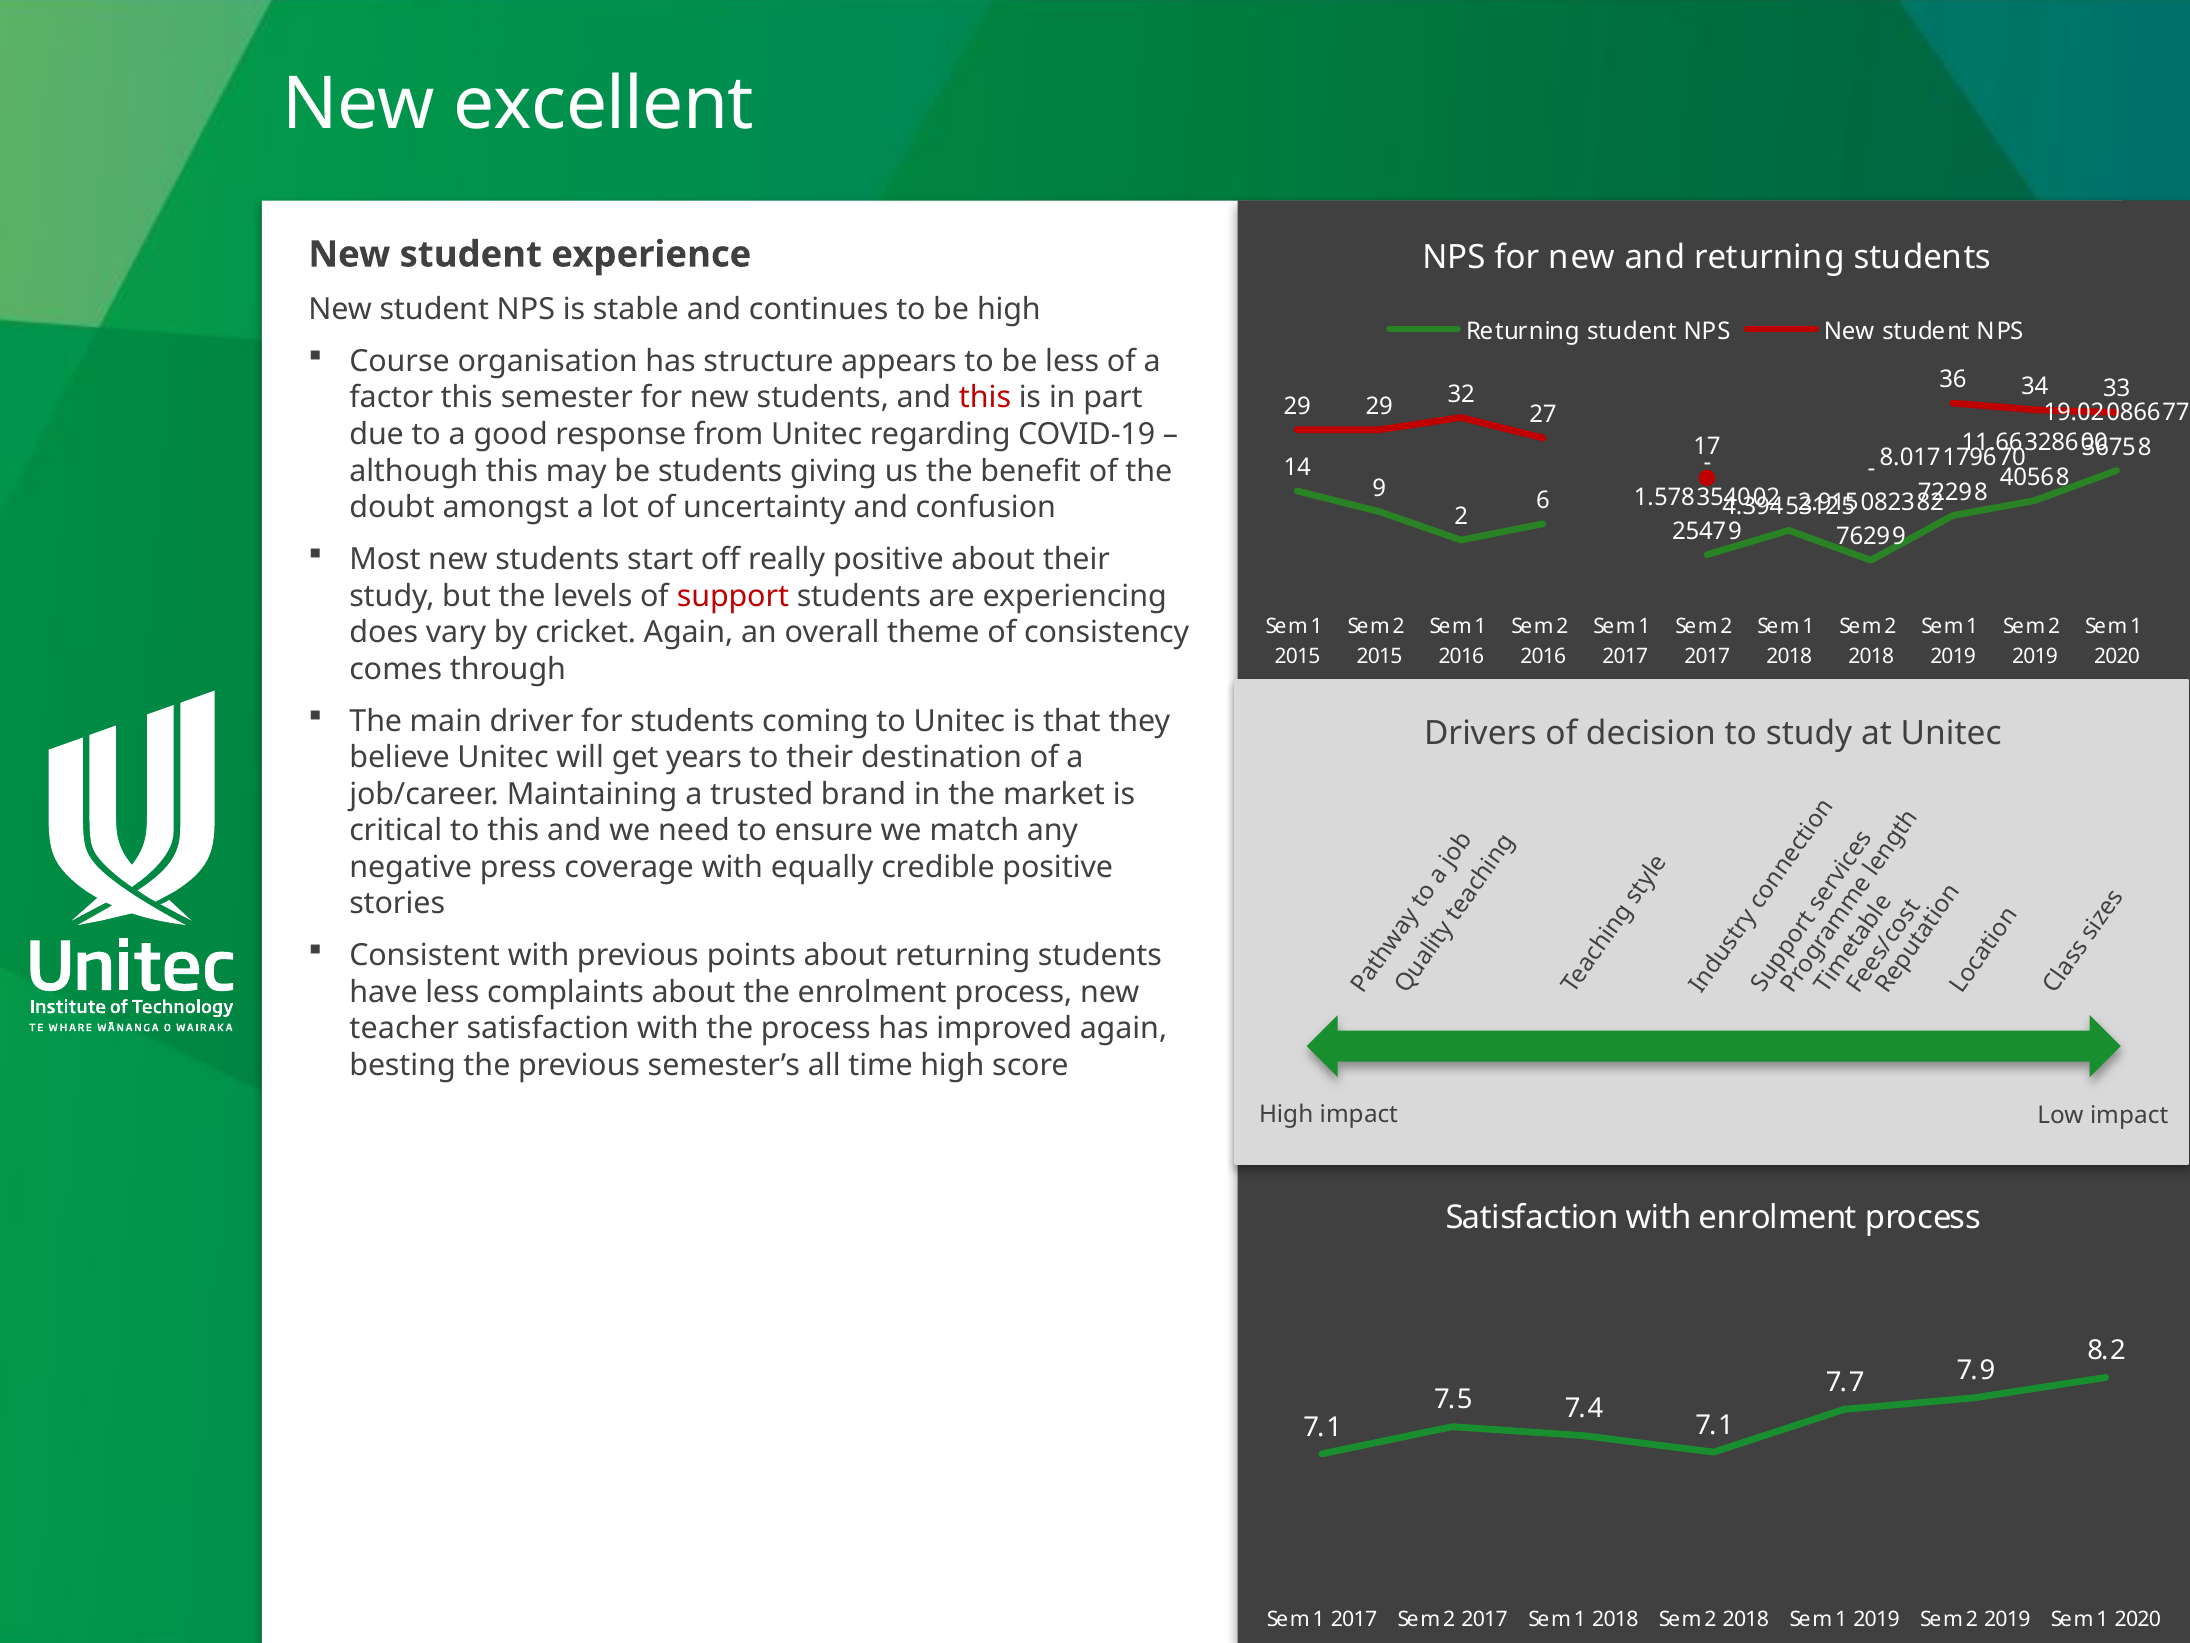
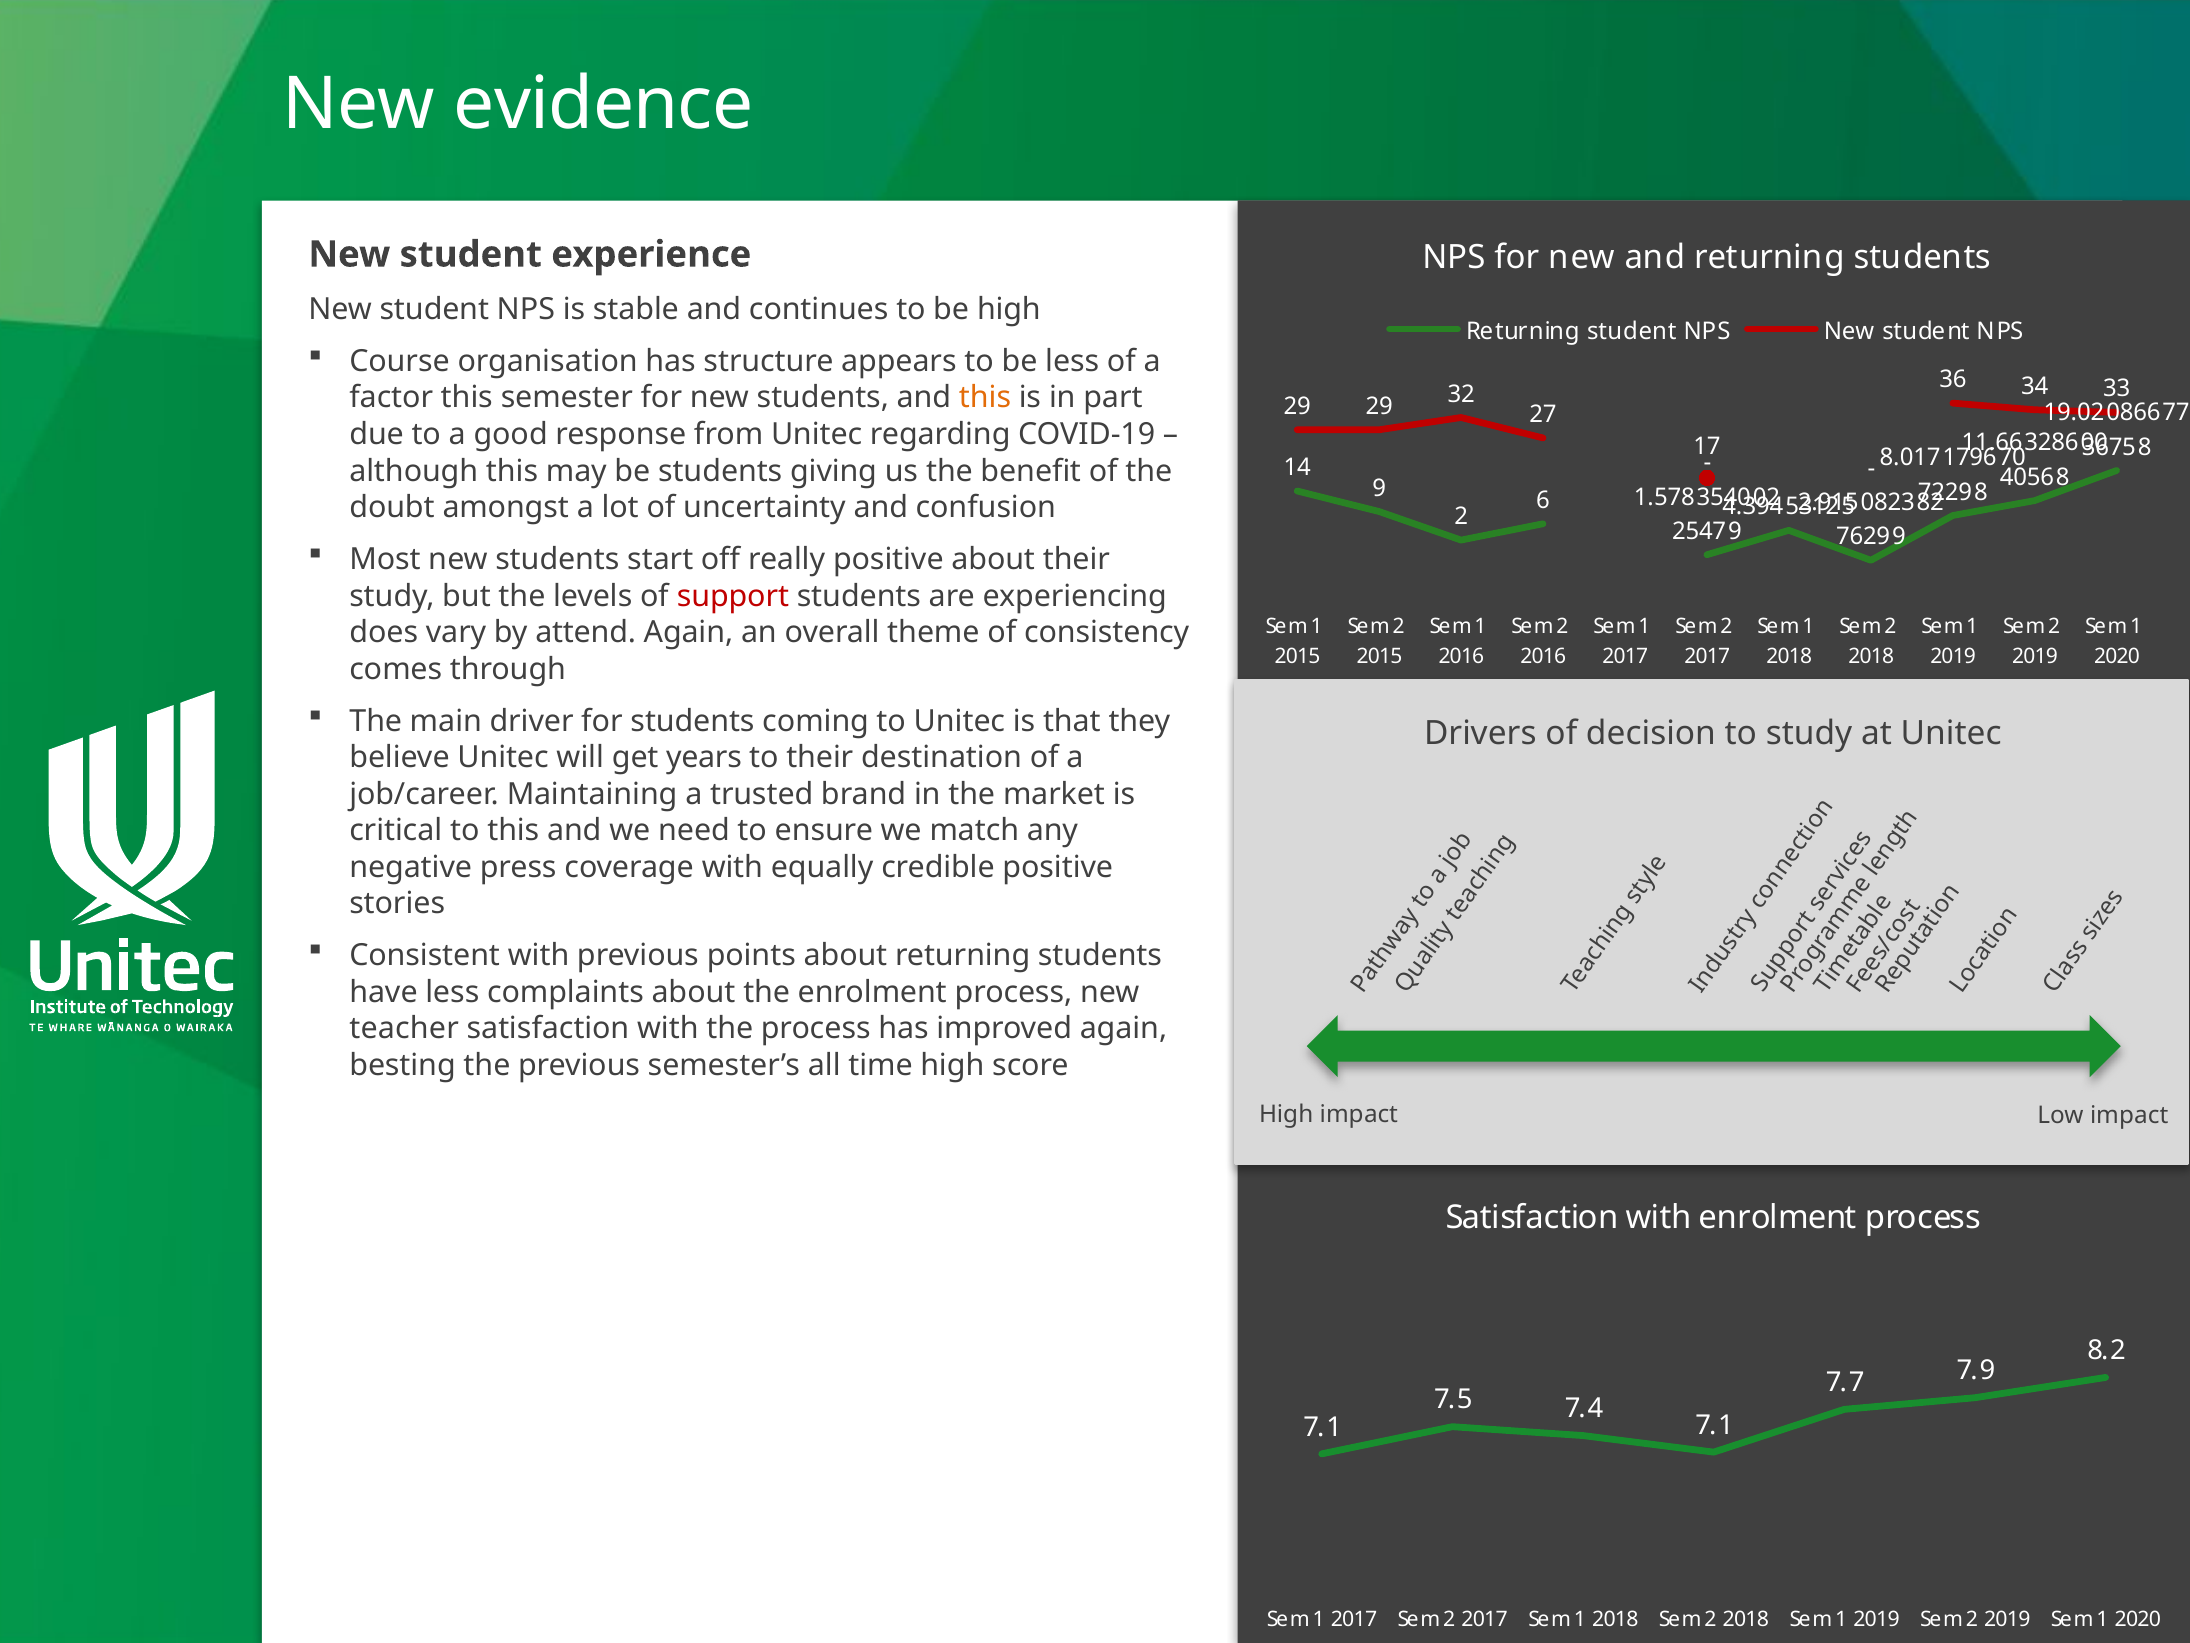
excellent: excellent -> evidence
this at (985, 398) colour: red -> orange
cricket: cricket -> attend
